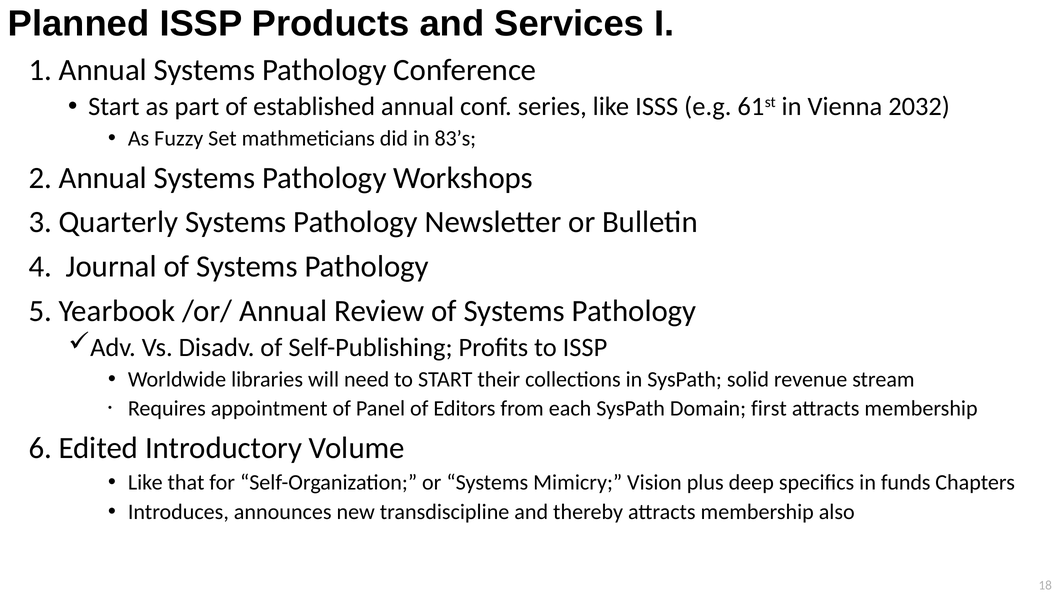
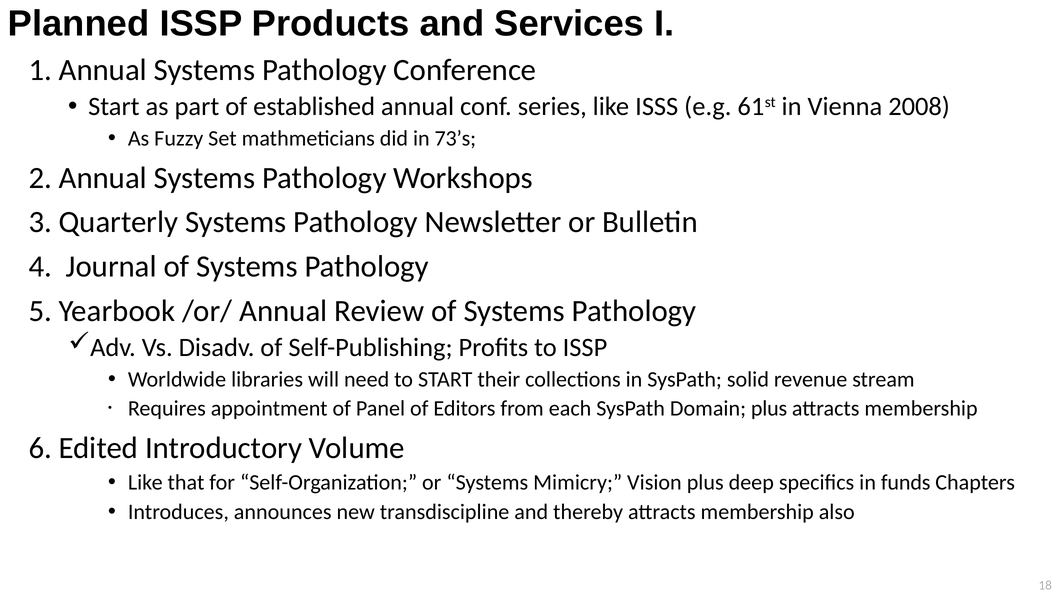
2032: 2032 -> 2008
83’s: 83’s -> 73’s
Domain first: first -> plus
